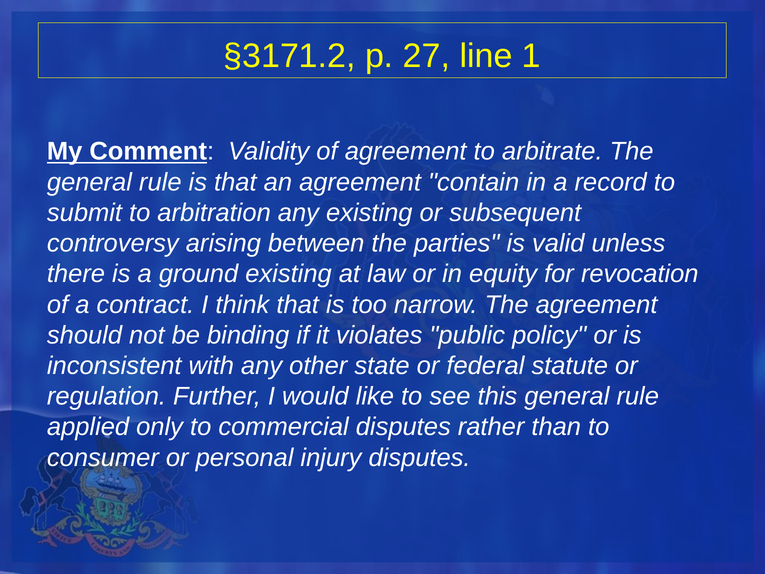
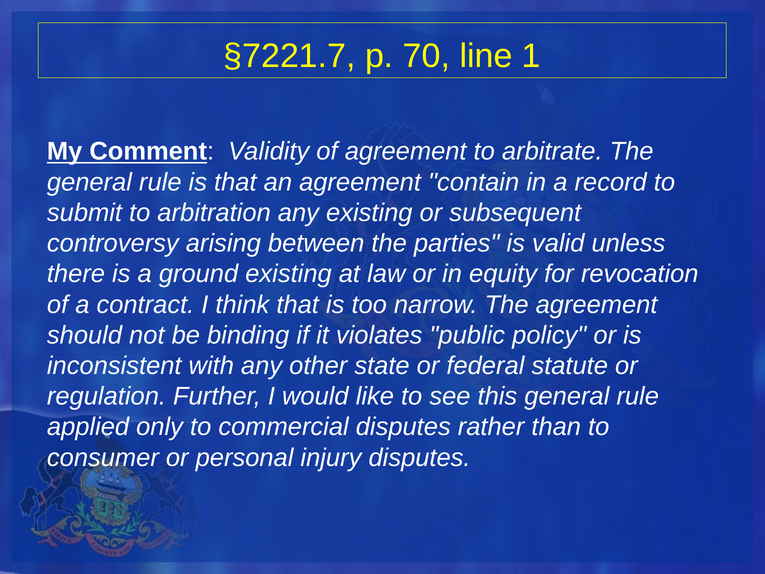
§3171.2: §3171.2 -> §7221.7
27: 27 -> 70
